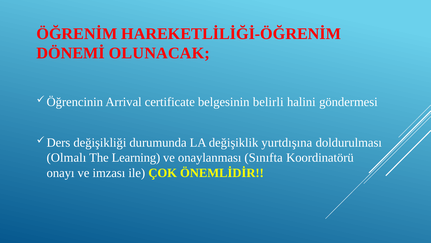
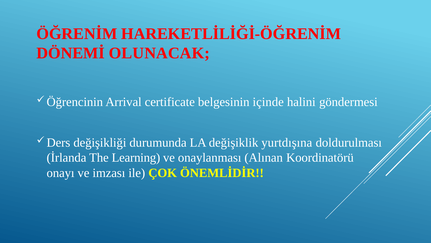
belirli: belirli -> içinde
Olmalı: Olmalı -> İrlanda
Sınıfta: Sınıfta -> Alınan
